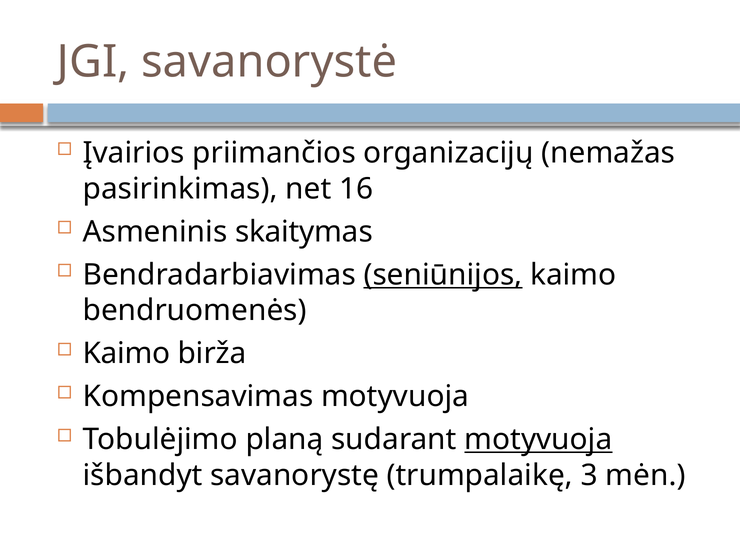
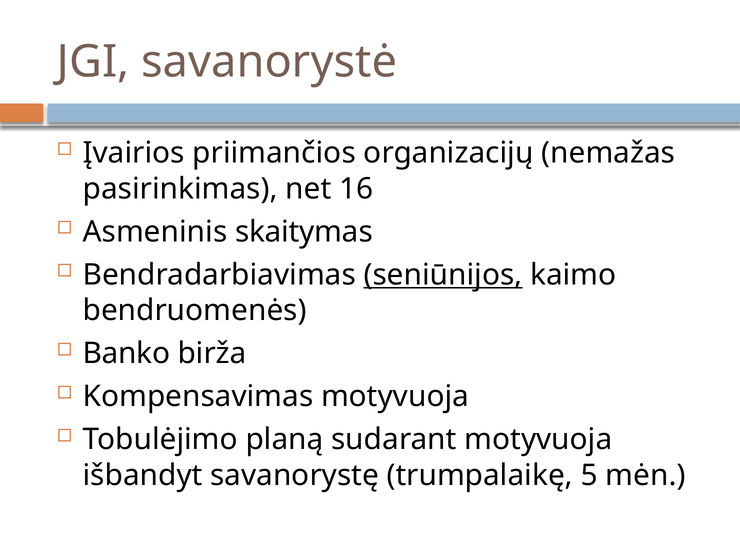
Kaimo at (126, 354): Kaimo -> Banko
motyvuoja at (538, 440) underline: present -> none
3: 3 -> 5
